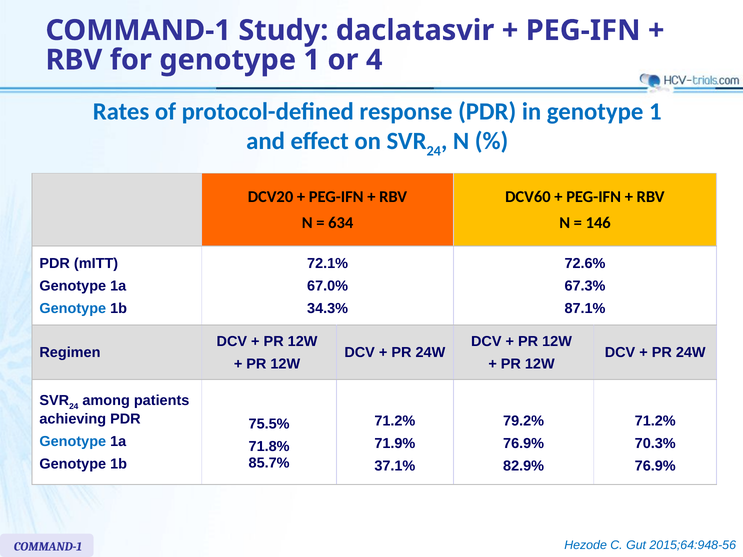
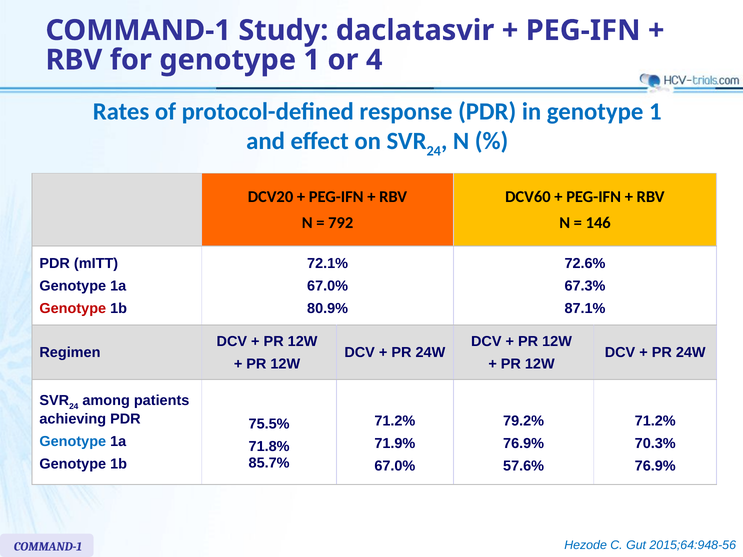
634: 634 -> 792
Genotype at (73, 308) colour: blue -> red
34.3%: 34.3% -> 80.9%
37.1% at (395, 466): 37.1% -> 67.0%
82.9%: 82.9% -> 57.6%
